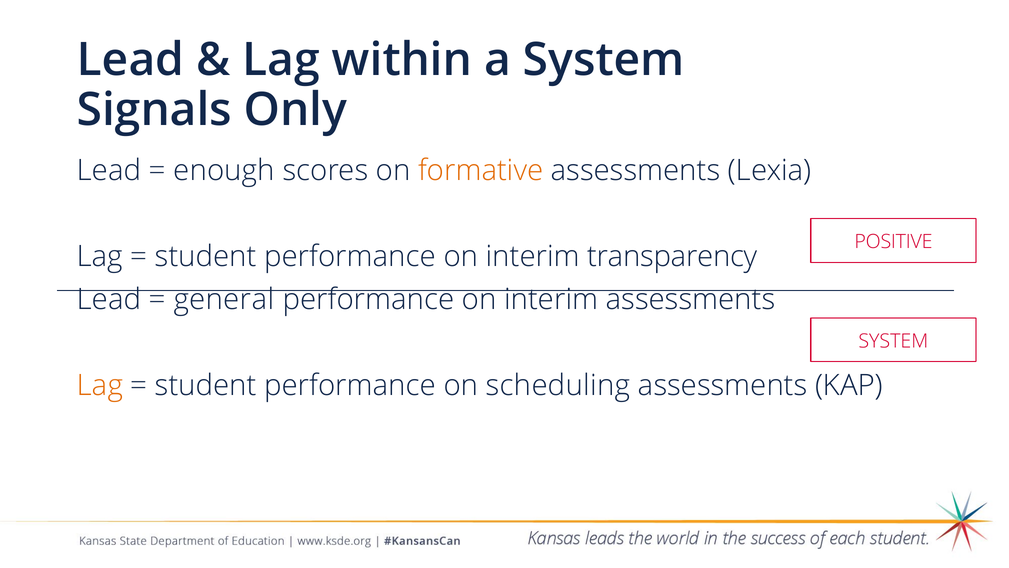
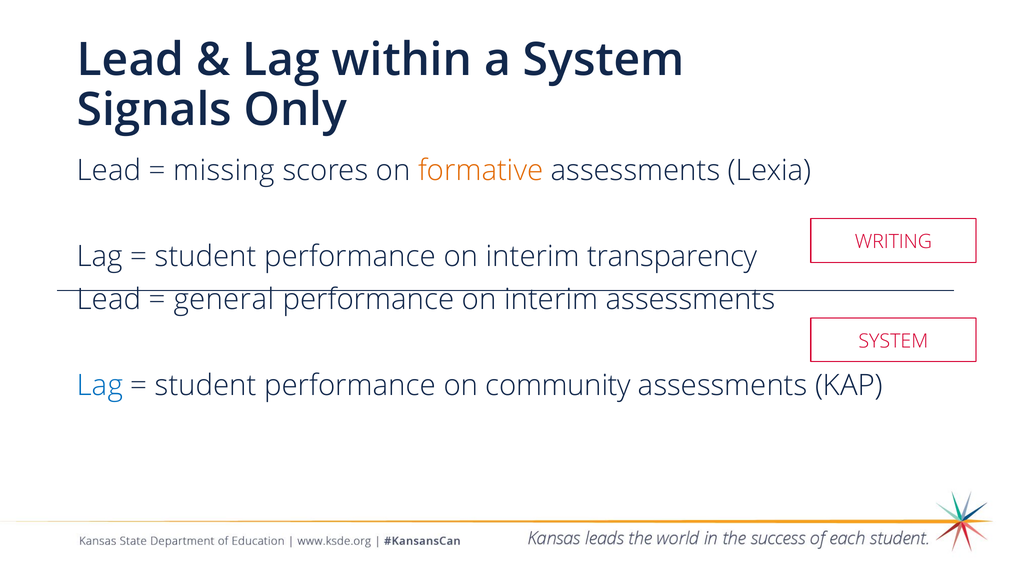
enough: enough -> missing
POSITIVE: POSITIVE -> WRITING
Lag at (100, 385) colour: orange -> blue
scheduling: scheduling -> community
